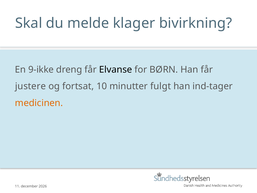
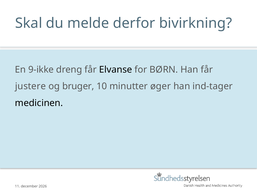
klager: klager -> derfor
fortsat: fortsat -> bruger
fulgt: fulgt -> øger
medicinen colour: orange -> black
